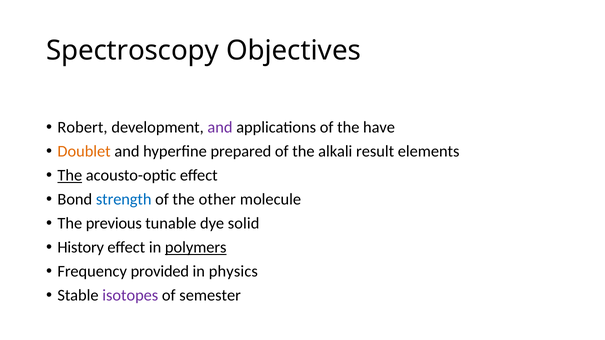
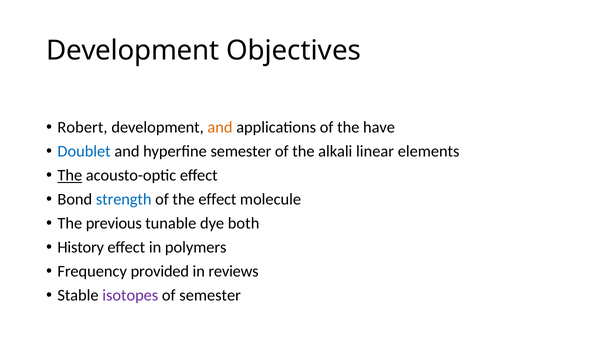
Spectroscopy at (133, 51): Spectroscopy -> Development
and at (220, 128) colour: purple -> orange
Doublet colour: orange -> blue
hyperfine prepared: prepared -> semester
result: result -> linear
the other: other -> effect
solid: solid -> both
polymers underline: present -> none
physics: physics -> reviews
